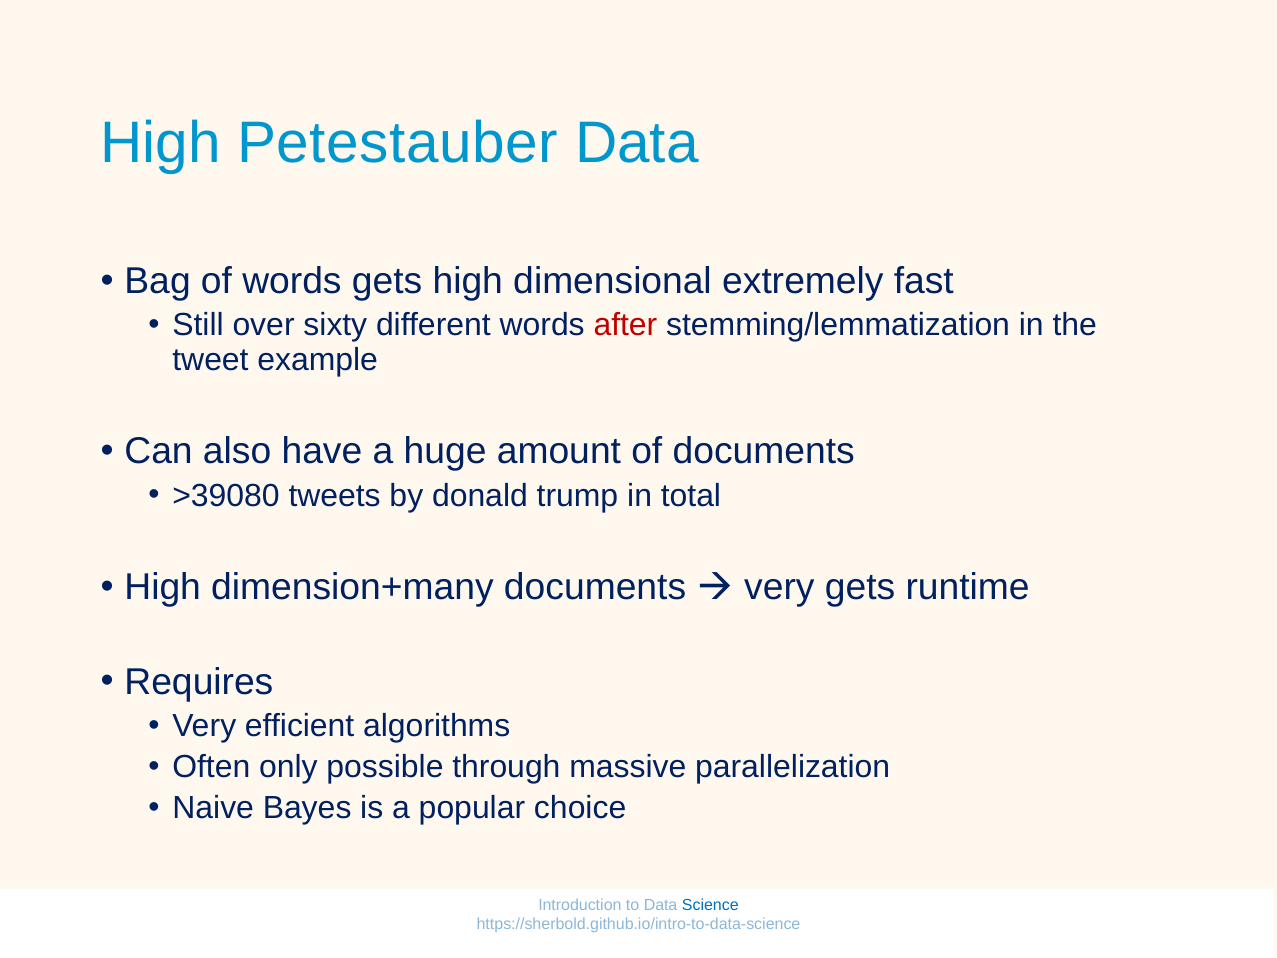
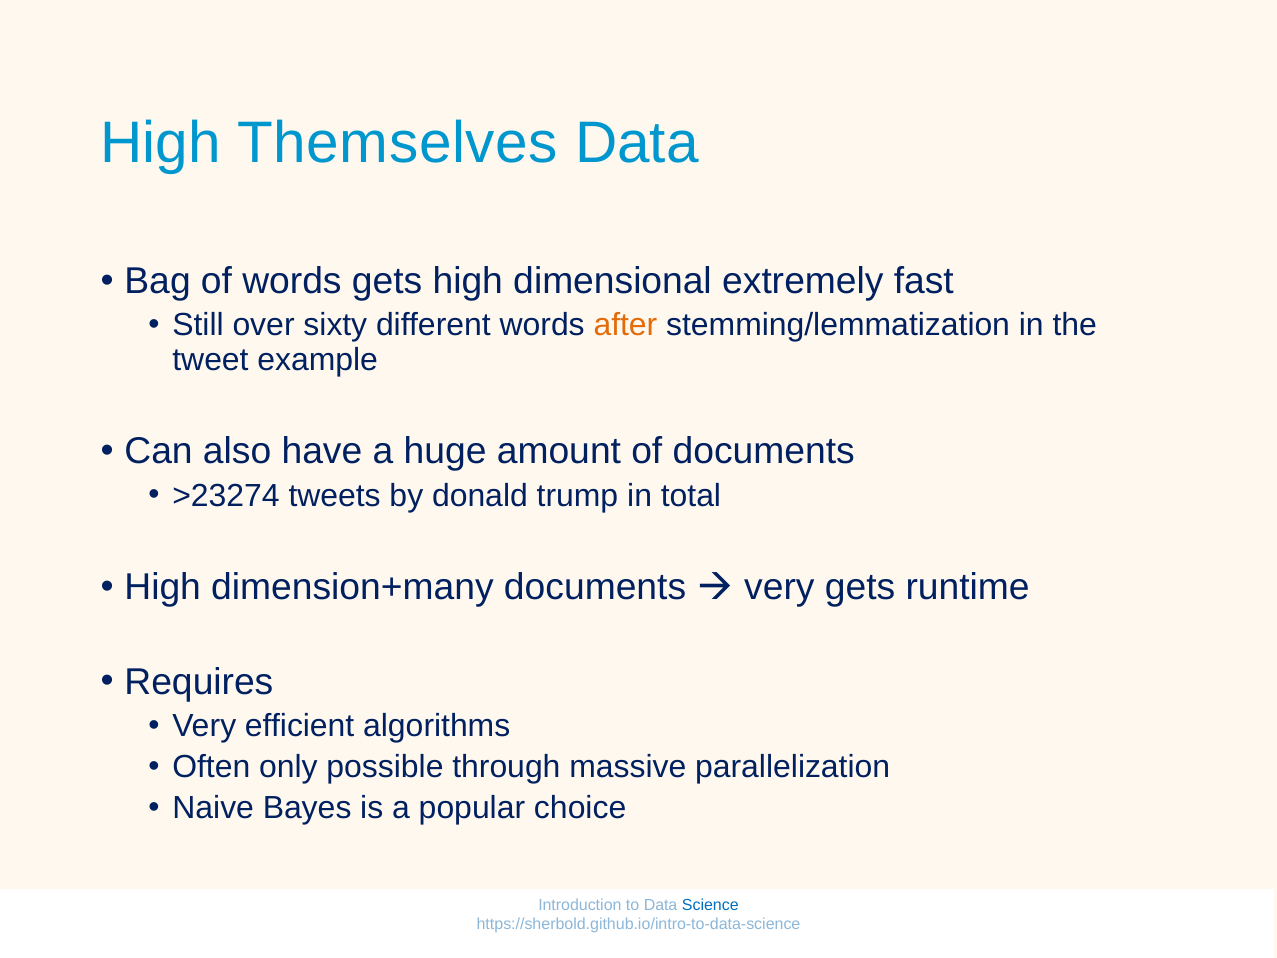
Petestauber: Petestauber -> Themselves
after colour: red -> orange
>39080: >39080 -> >23274
